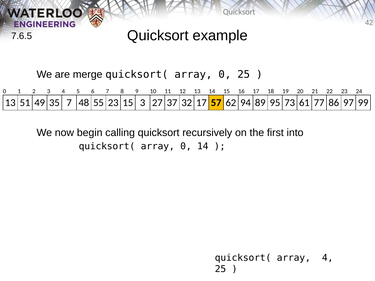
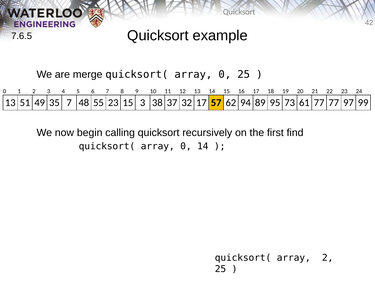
27: 27 -> 38
77 86: 86 -> 77
into: into -> find
array 4: 4 -> 2
